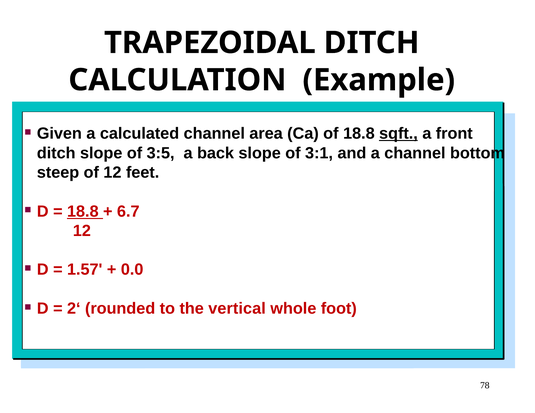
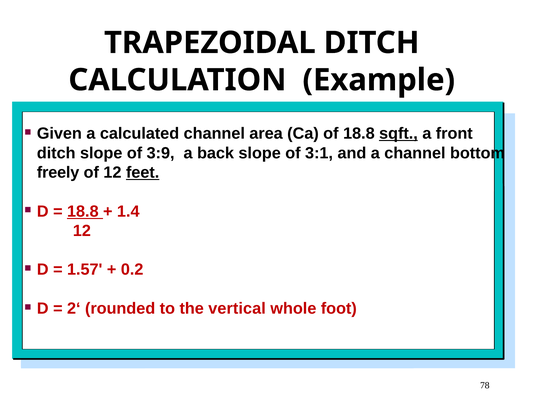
3:5: 3:5 -> 3:9
steep: steep -> freely
feet underline: none -> present
6.7: 6.7 -> 1.4
0.0: 0.0 -> 0.2
